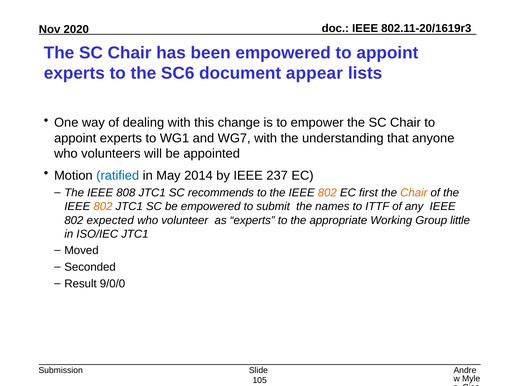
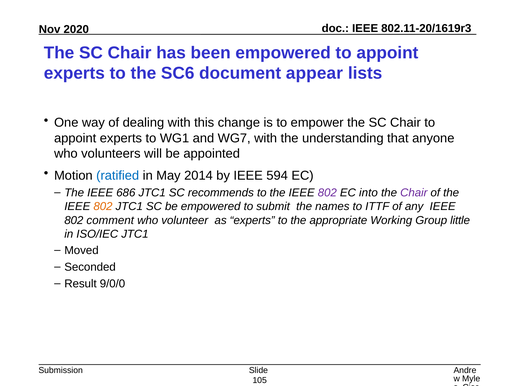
237: 237 -> 594
808: 808 -> 686
802 at (327, 193) colour: orange -> purple
first: first -> into
Chair at (414, 193) colour: orange -> purple
expected: expected -> comment
